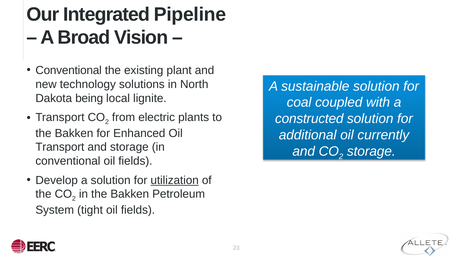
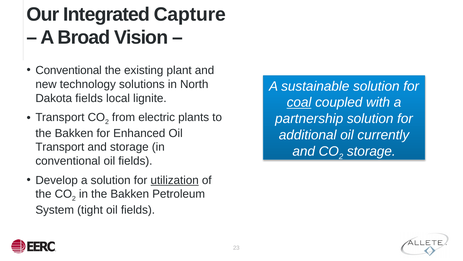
Pipeline: Pipeline -> Capture
Dakota being: being -> fields
coal underline: none -> present
constructed: constructed -> partnership
